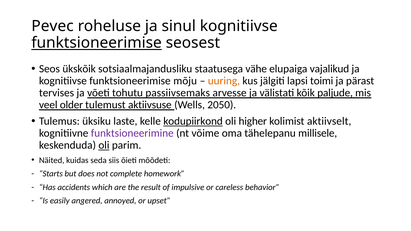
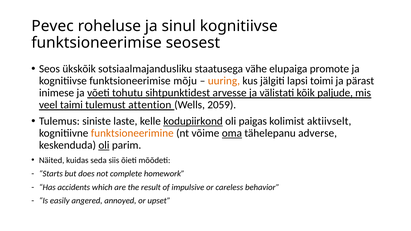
funktsioneerimise at (97, 43) underline: present -> none
vajalikud: vajalikud -> promote
tervises: tervises -> inimese
passiivsemaks: passiivsemaks -> sihtpunktidest
older: older -> taimi
aktiivsuse: aktiivsuse -> attention
2050: 2050 -> 2059
üksiku: üksiku -> siniste
higher: higher -> paigas
funktsioneerimine colour: purple -> orange
oma underline: none -> present
millisele: millisele -> adverse
